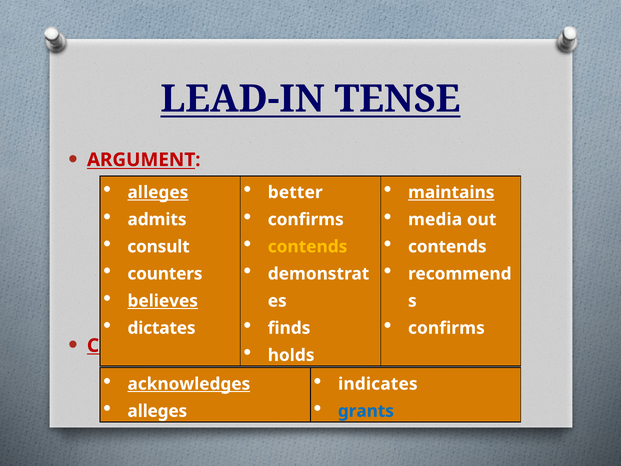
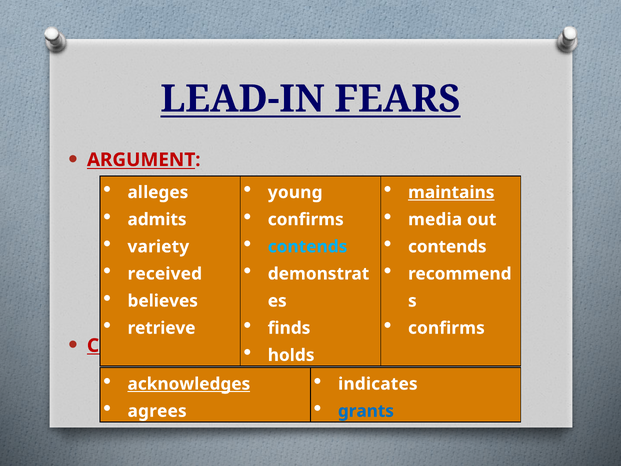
TENSE: TENSE -> FEARS
alleges at (158, 192) underline: present -> none
better: better -> young
consult: consult -> variety
contends at (308, 247) colour: yellow -> light blue
counters: counters -> received
believes underline: present -> none
dictates: dictates -> retrieve
alleges at (157, 411): alleges -> agrees
